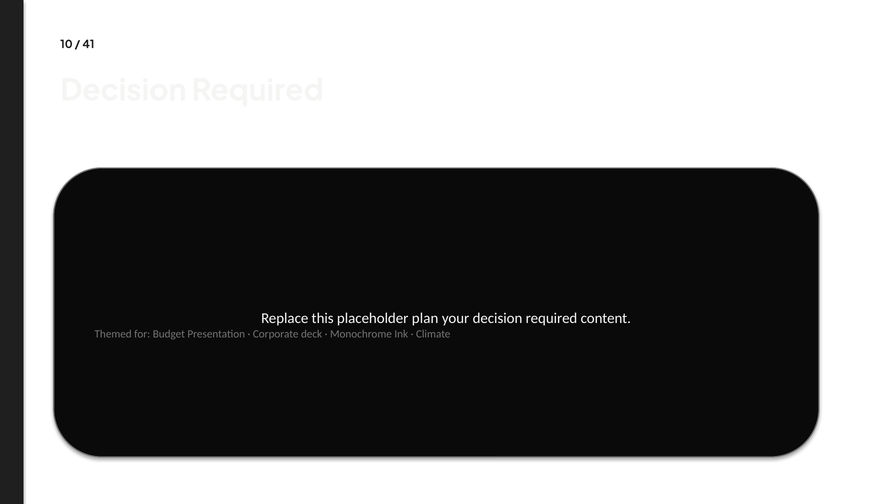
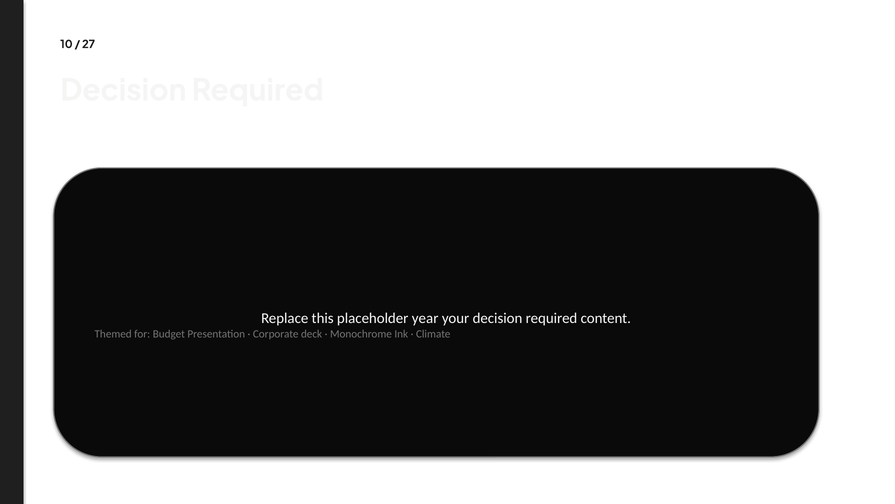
41: 41 -> 27
plan: plan -> year
